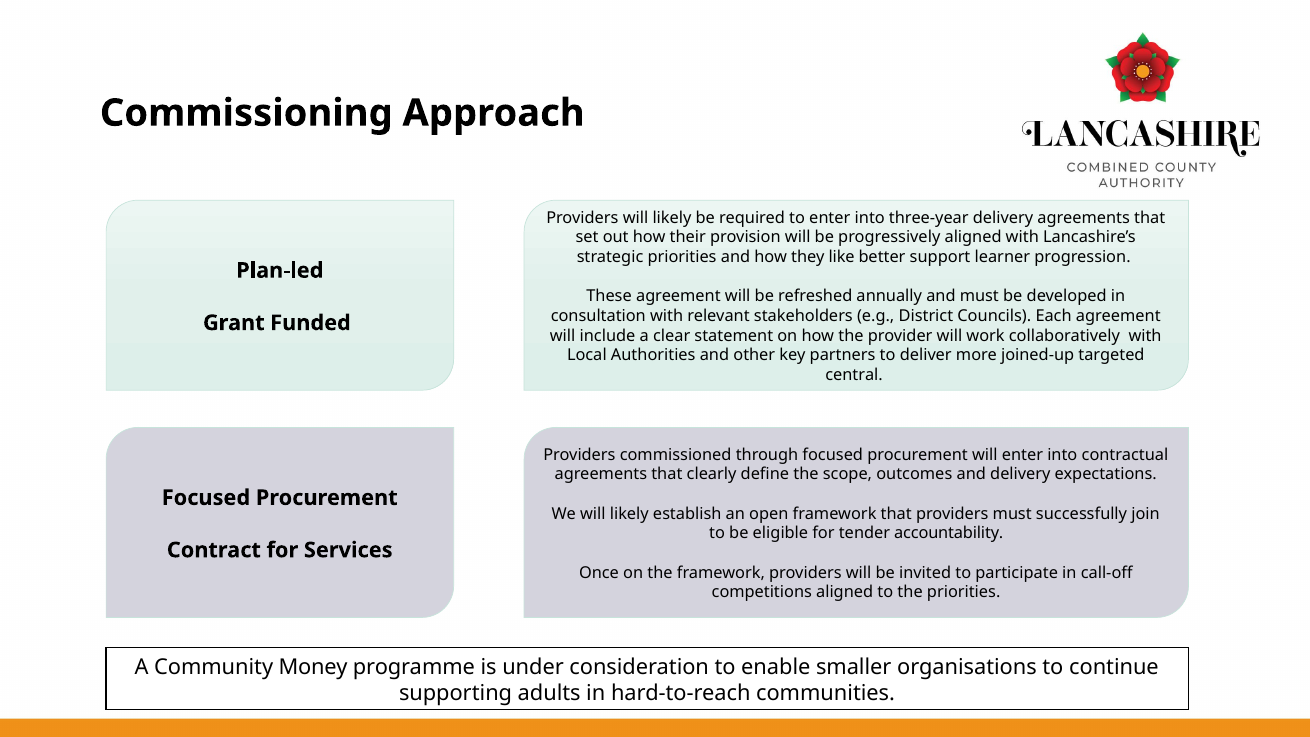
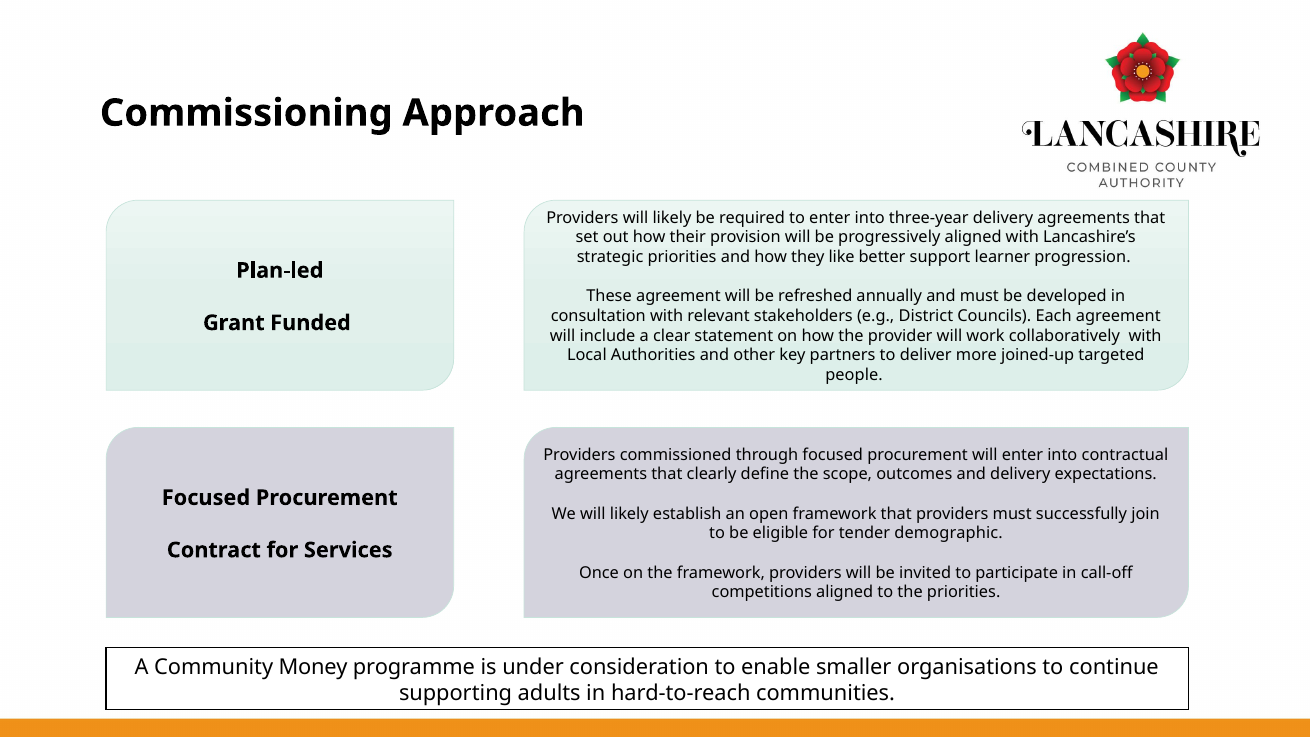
central: central -> people
accountability: accountability -> demographic
